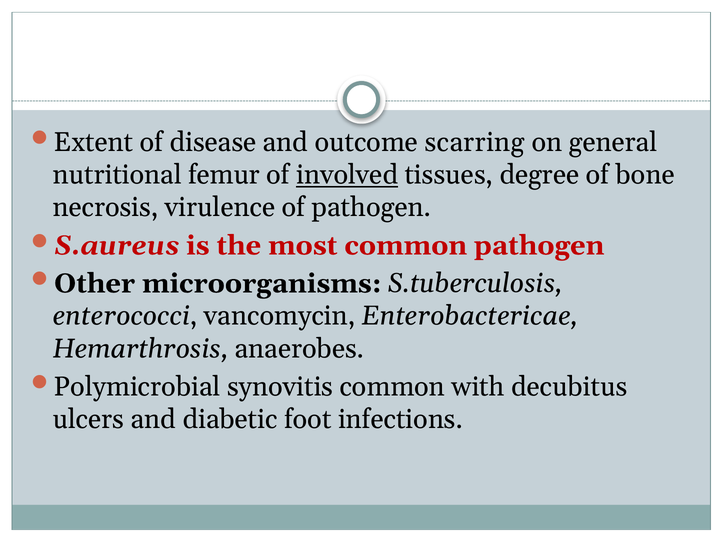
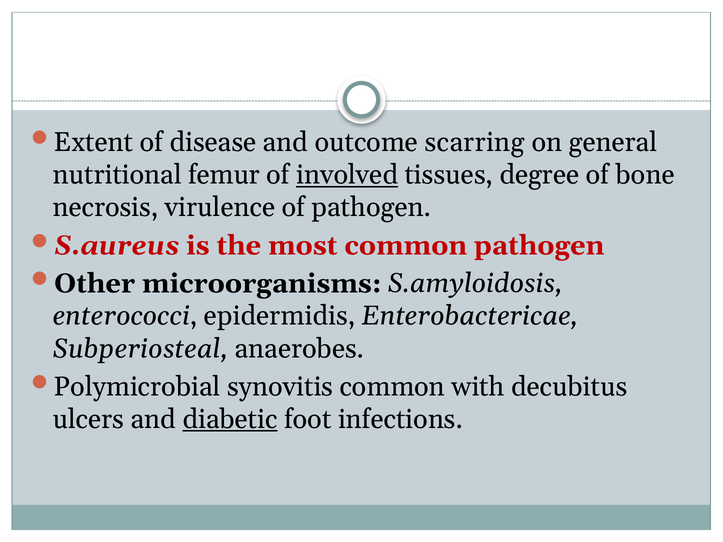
S.tuberculosis: S.tuberculosis -> S.amyloidosis
vancomycin: vancomycin -> epidermidis
Hemarthrosis: Hemarthrosis -> Subperiosteal
diabetic underline: none -> present
